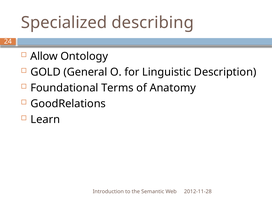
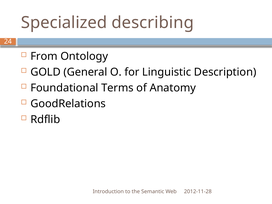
Allow: Allow -> From
Learn: Learn -> Rdflib
